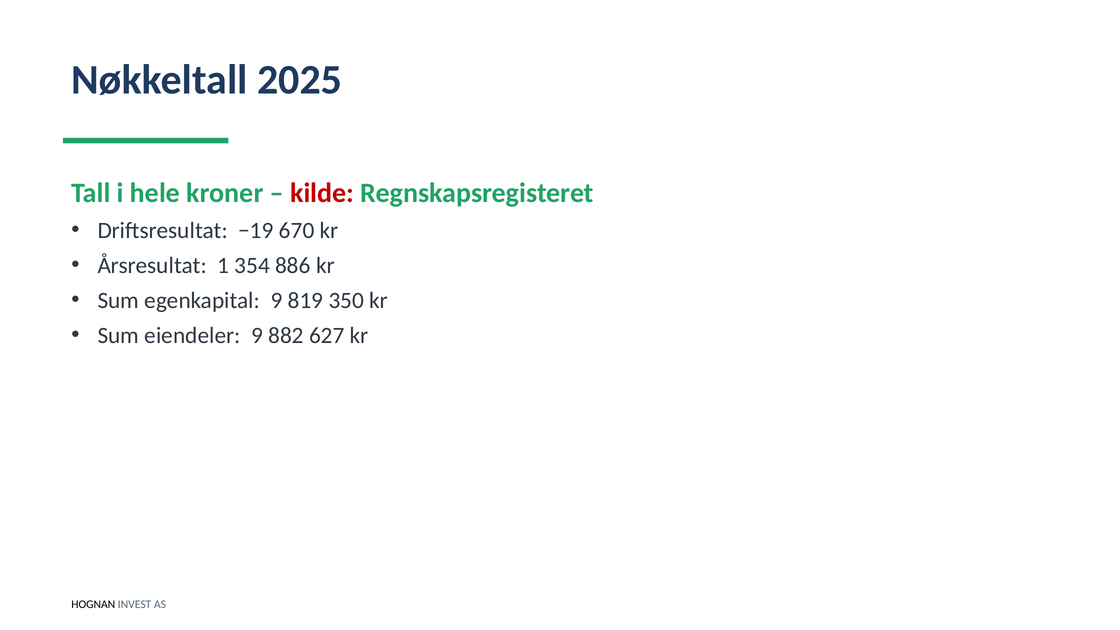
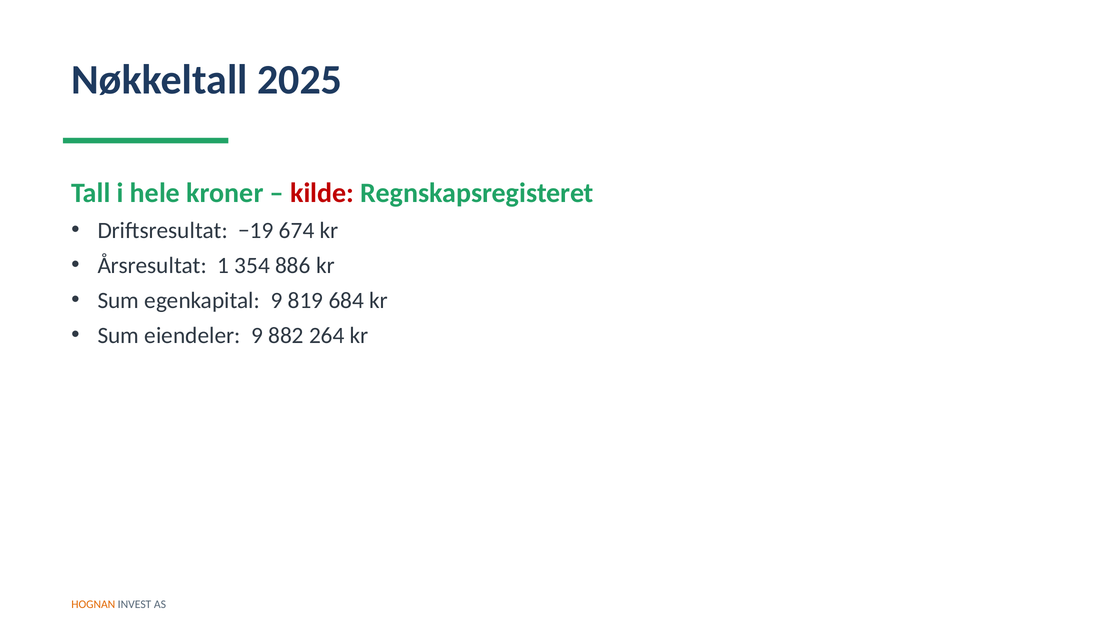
670: 670 -> 674
350: 350 -> 684
627: 627 -> 264
HOGNAN colour: black -> orange
